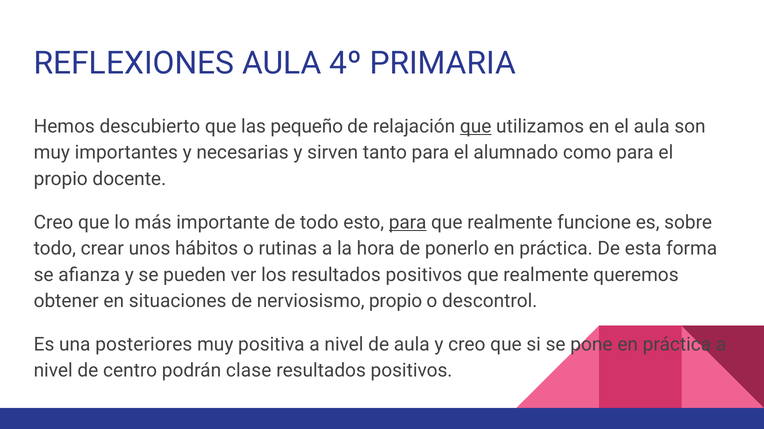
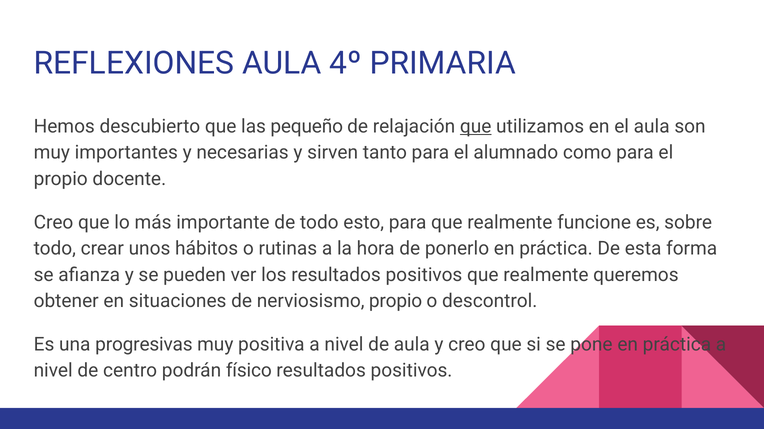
para at (408, 223) underline: present -> none
posteriores: posteriores -> progresivas
clase: clase -> físico
